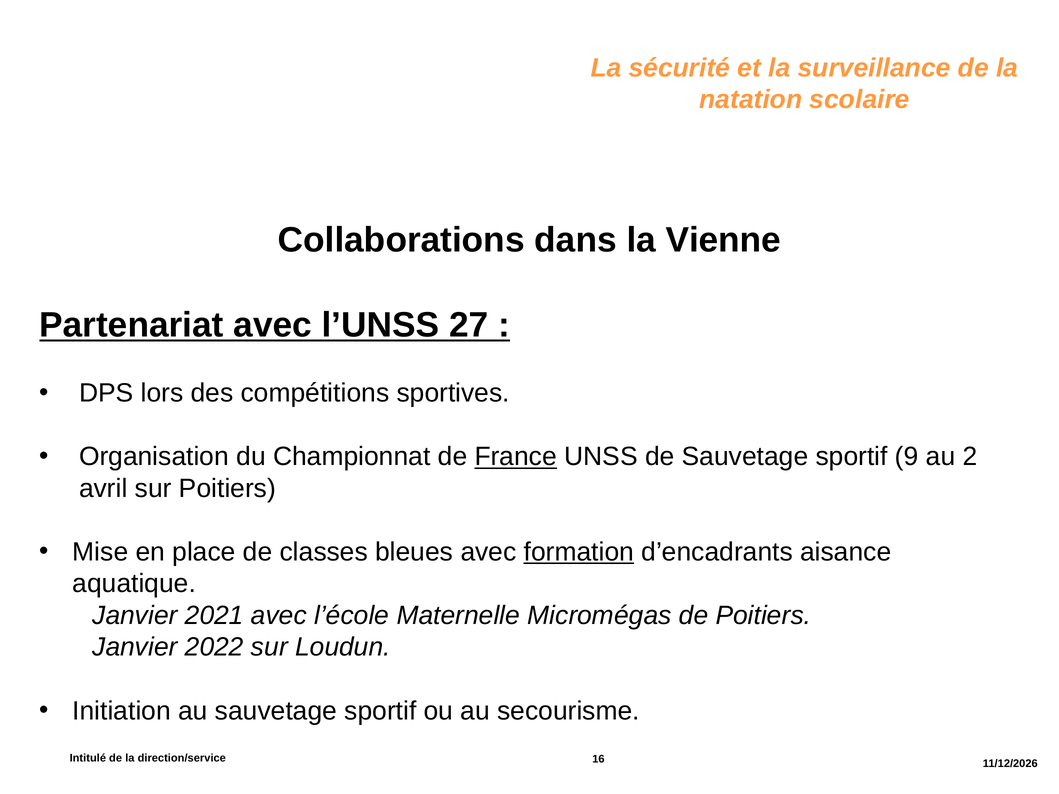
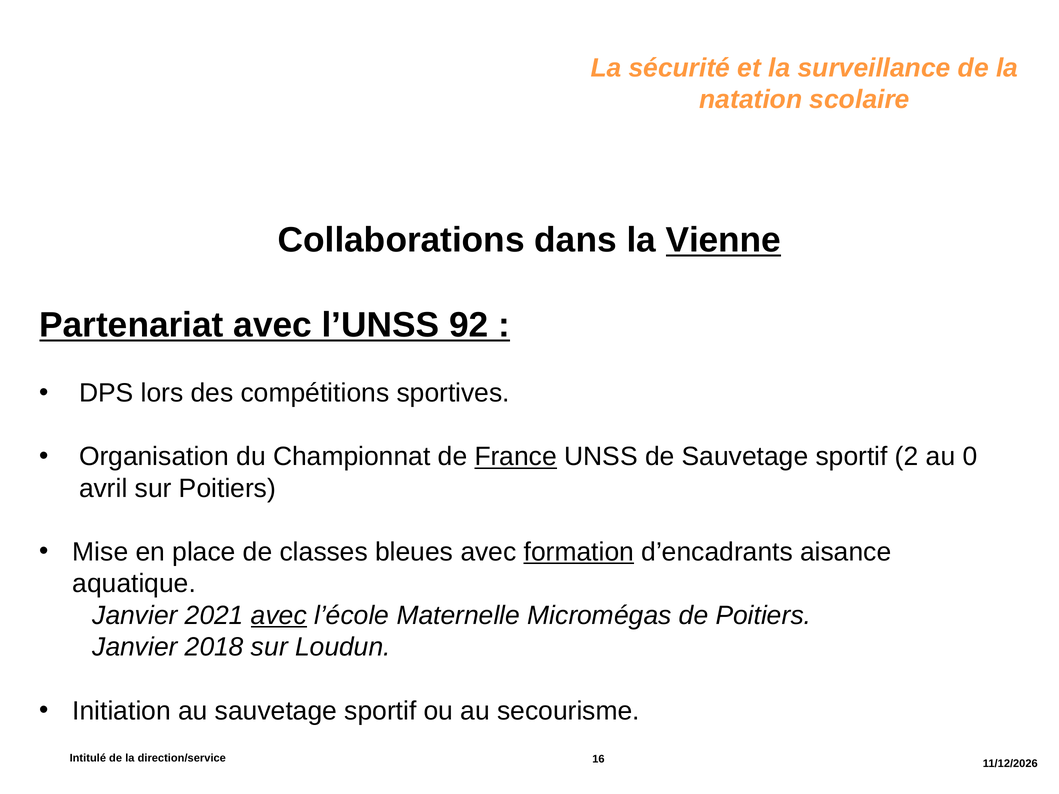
Vienne underline: none -> present
27: 27 -> 92
9: 9 -> 2
2: 2 -> 0
avec at (279, 616) underline: none -> present
2022: 2022 -> 2018
